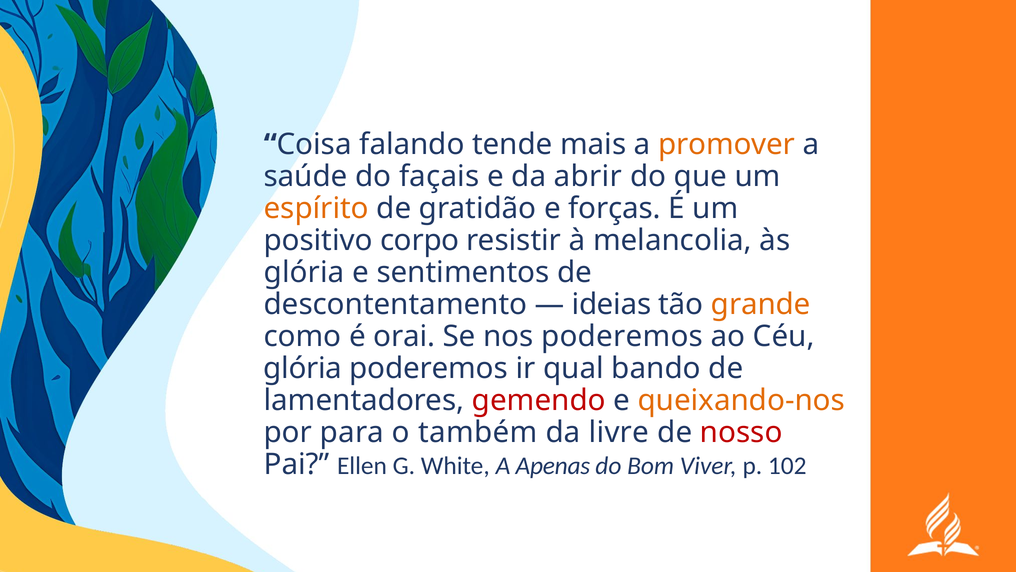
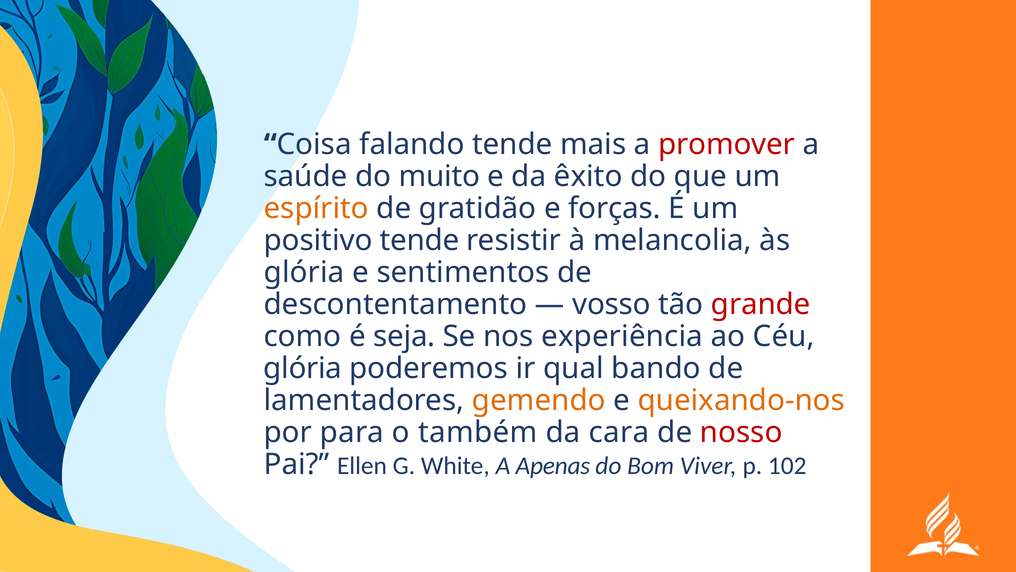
promover colour: orange -> red
façais: façais -> muito
abrir: abrir -> êxito
positivo corpo: corpo -> tende
ideias: ideias -> vosso
grande colour: orange -> red
orai: orai -> seja
nos poderemos: poderemos -> experiência
gemendo colour: red -> orange
livre: livre -> cara
